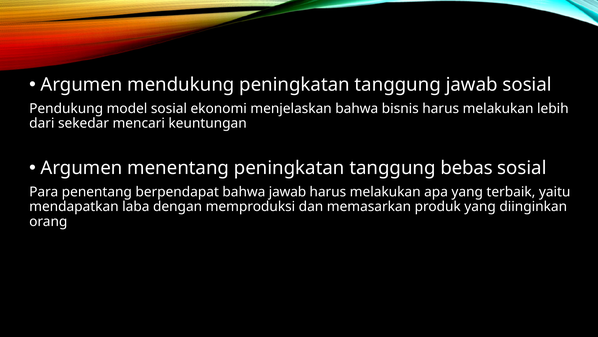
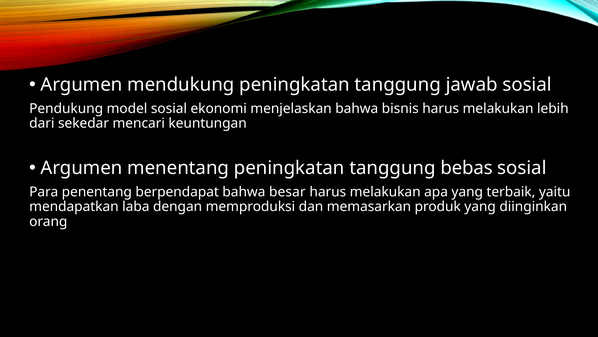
bahwa jawab: jawab -> besar
